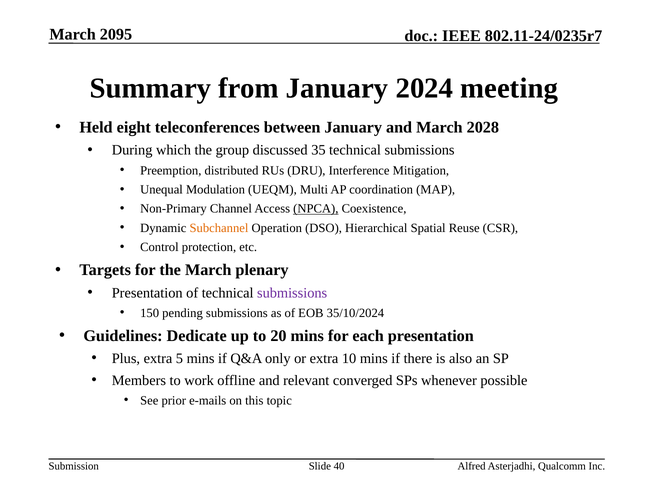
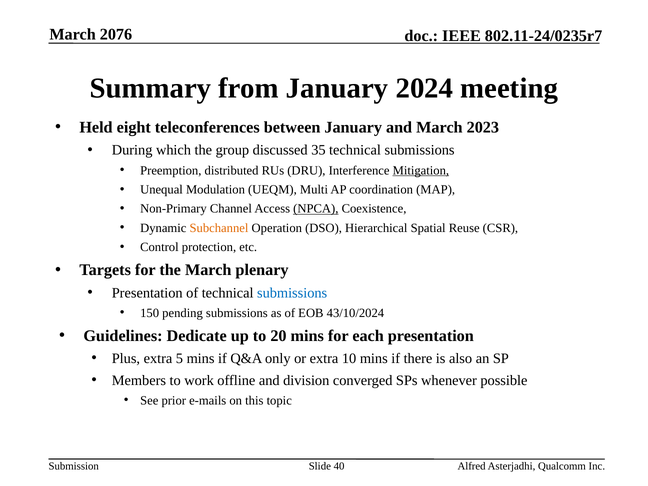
2095: 2095 -> 2076
2028: 2028 -> 2023
Mitigation underline: none -> present
submissions at (292, 293) colour: purple -> blue
35/10/2024: 35/10/2024 -> 43/10/2024
relevant: relevant -> division
